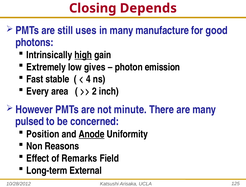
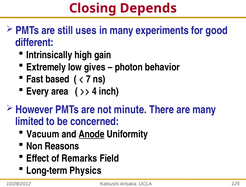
manufacture: manufacture -> experiments
photons: photons -> different
high underline: present -> none
emission: emission -> behavior
stable: stable -> based
4: 4 -> 7
2: 2 -> 4
pulsed: pulsed -> limited
Position: Position -> Vacuum
External: External -> Physics
